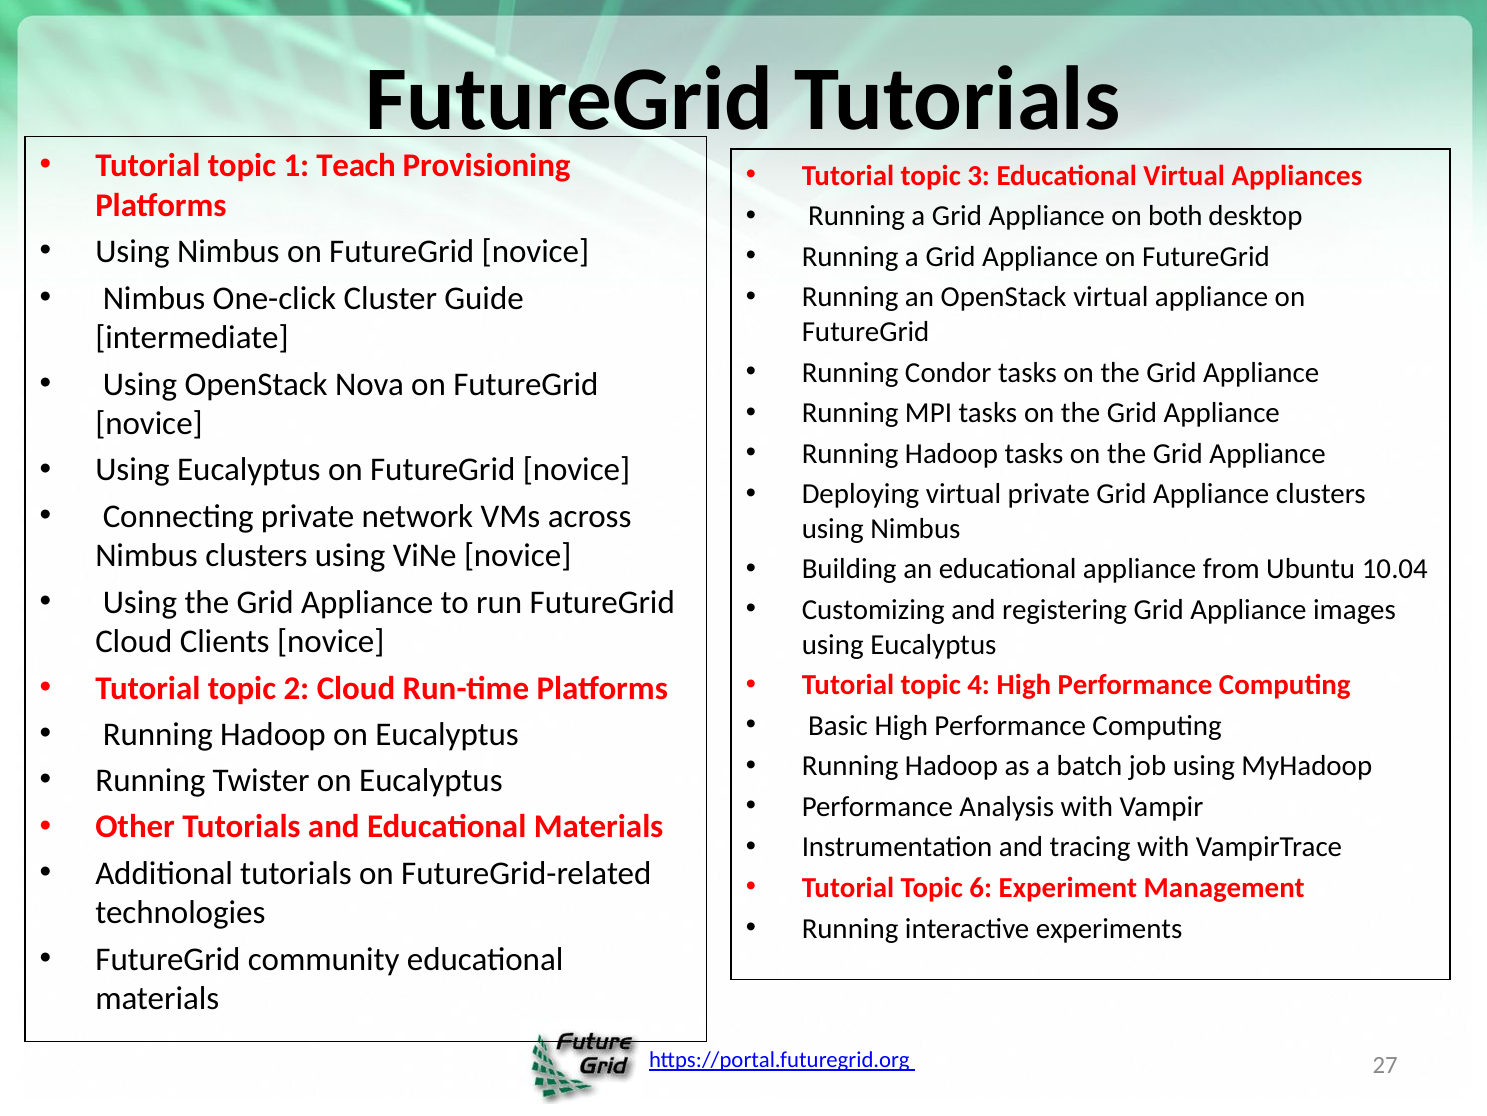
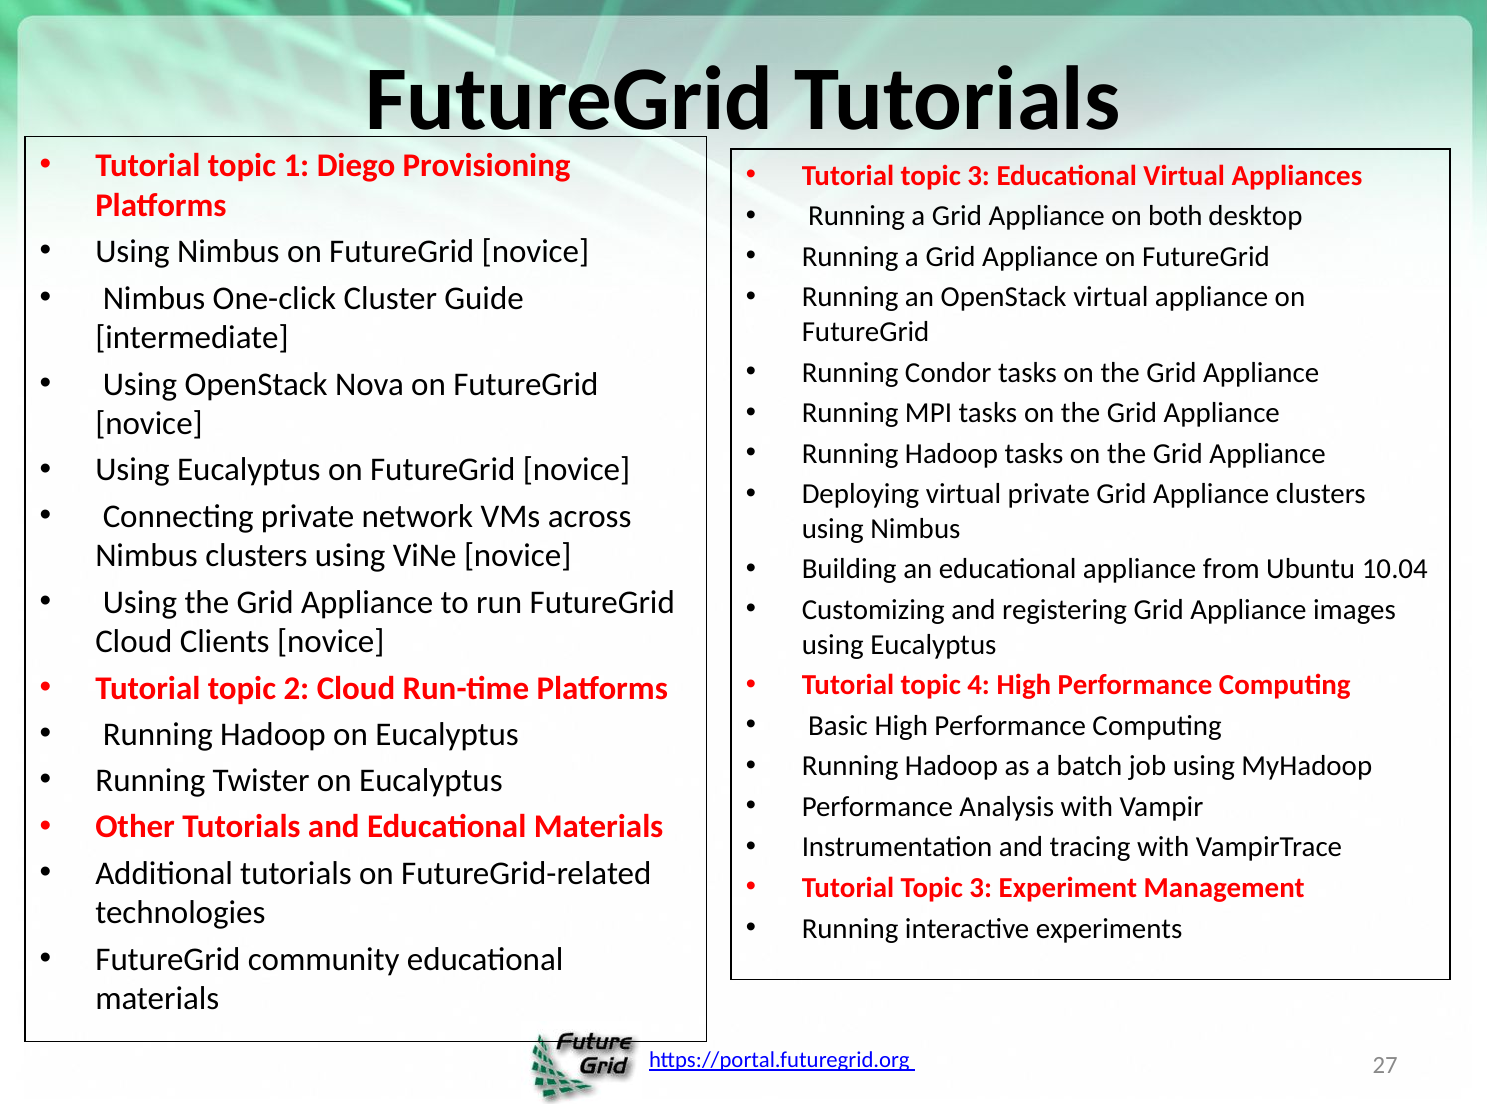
Teach: Teach -> Diego
6 at (981, 887): 6 -> 3
